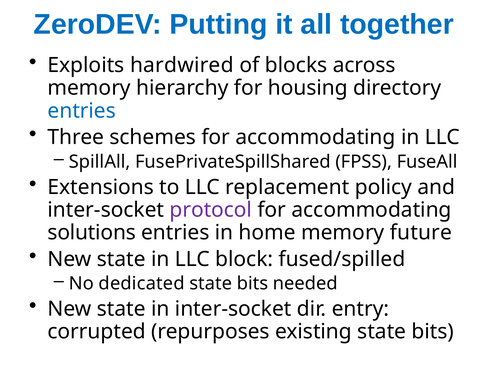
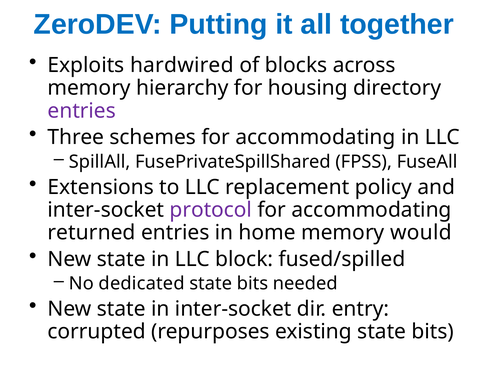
entries at (82, 111) colour: blue -> purple
solutions: solutions -> returned
future: future -> would
